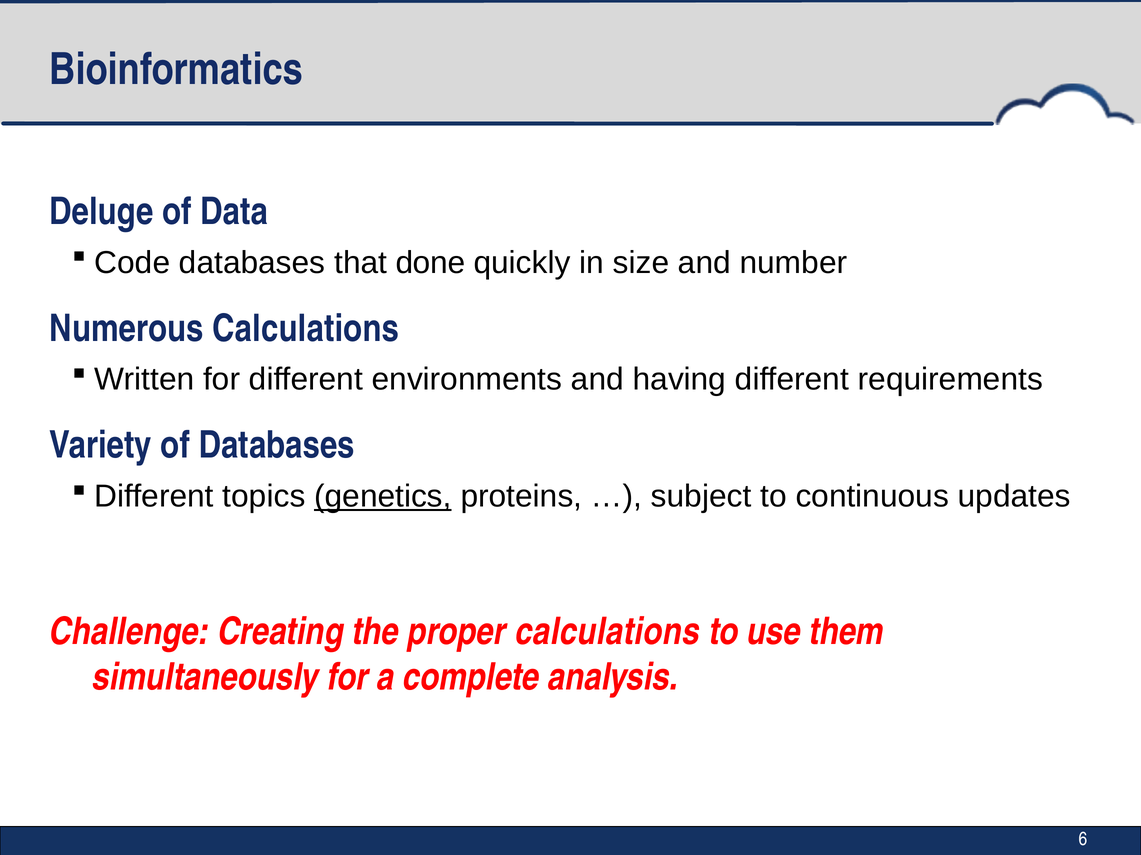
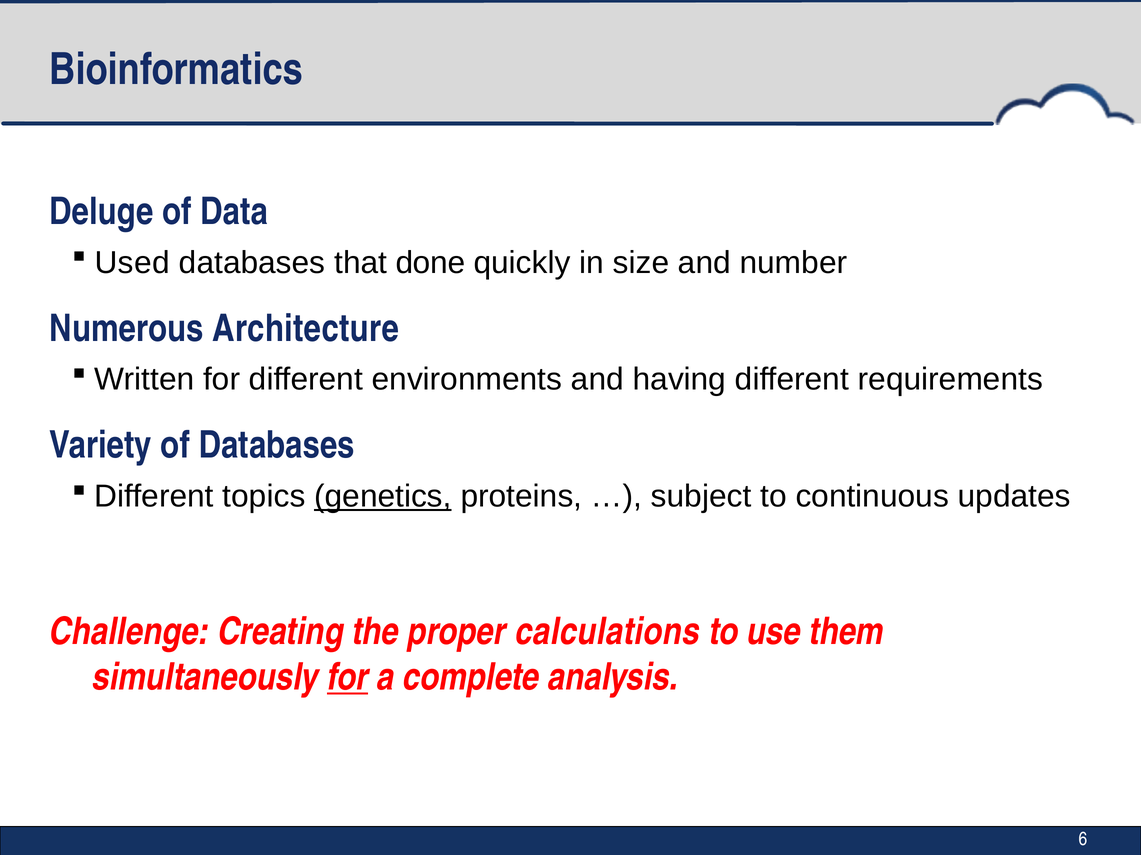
Code: Code -> Used
Numerous Calculations: Calculations -> Architecture
for at (348, 678) underline: none -> present
